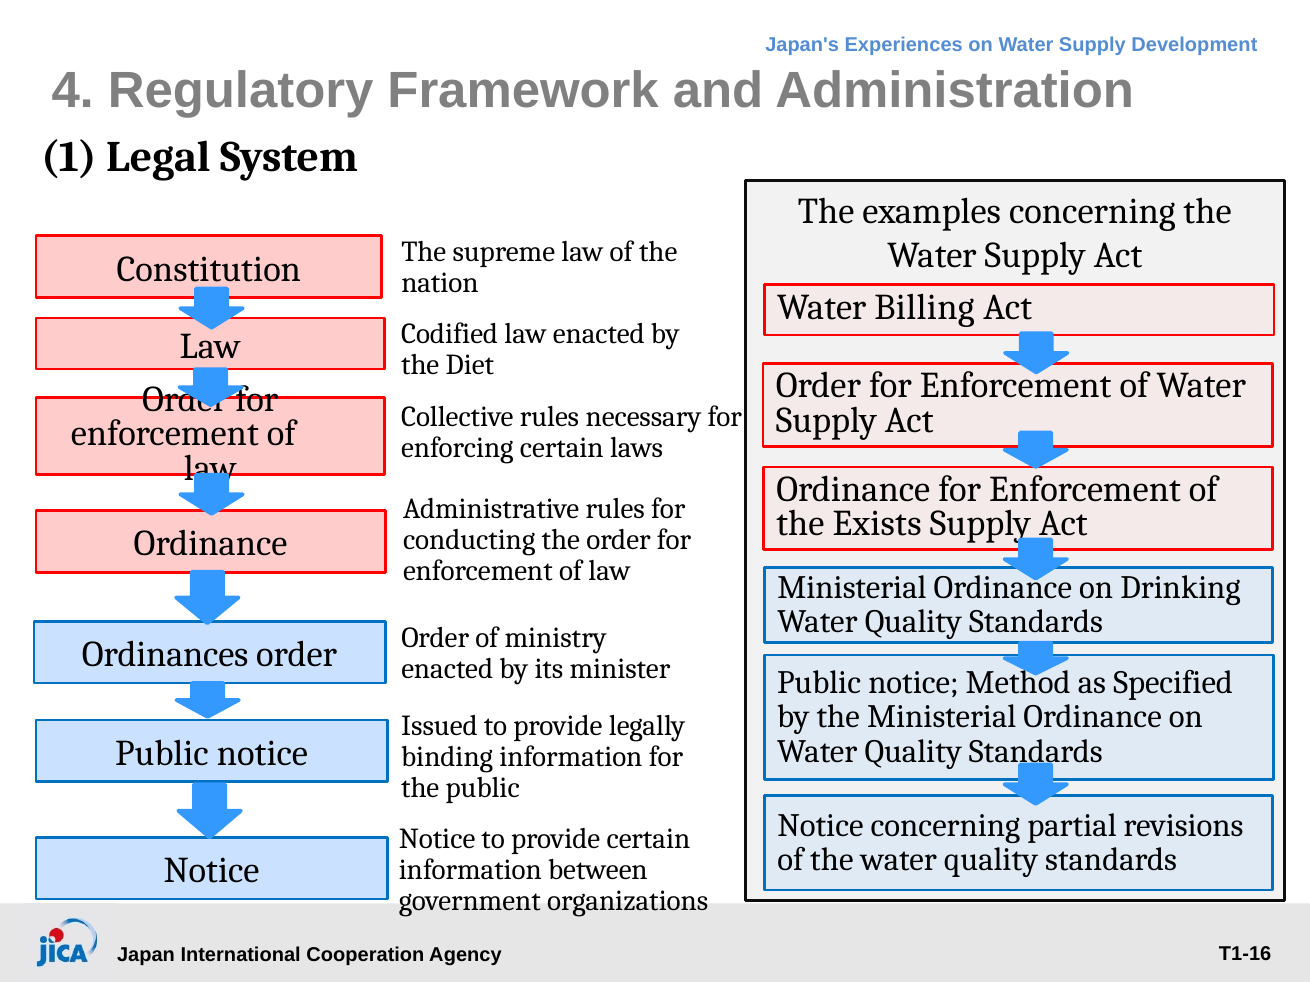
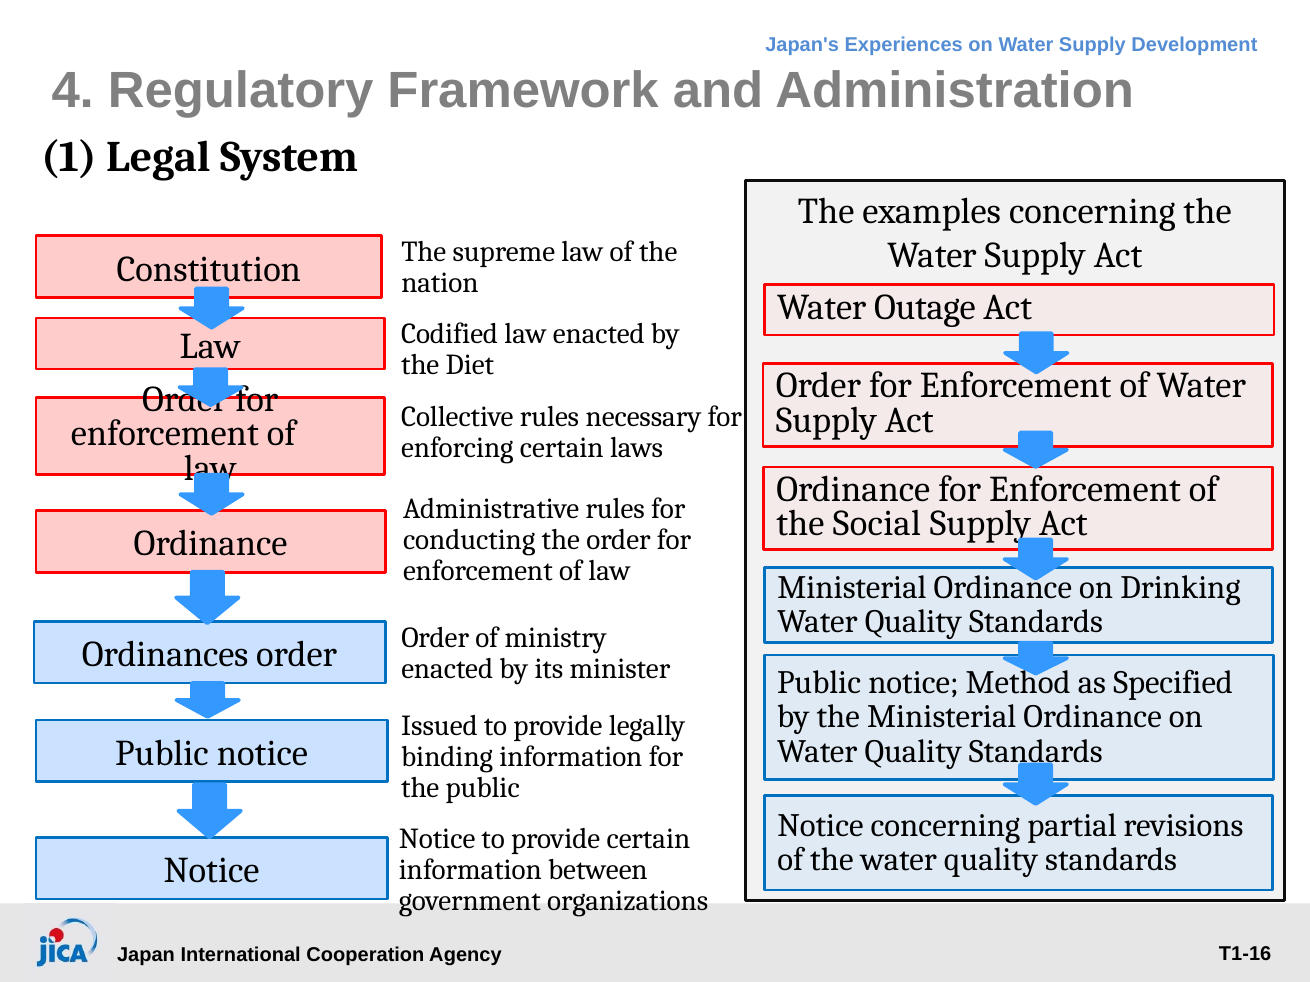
Billing: Billing -> Outage
Exists: Exists -> Social
